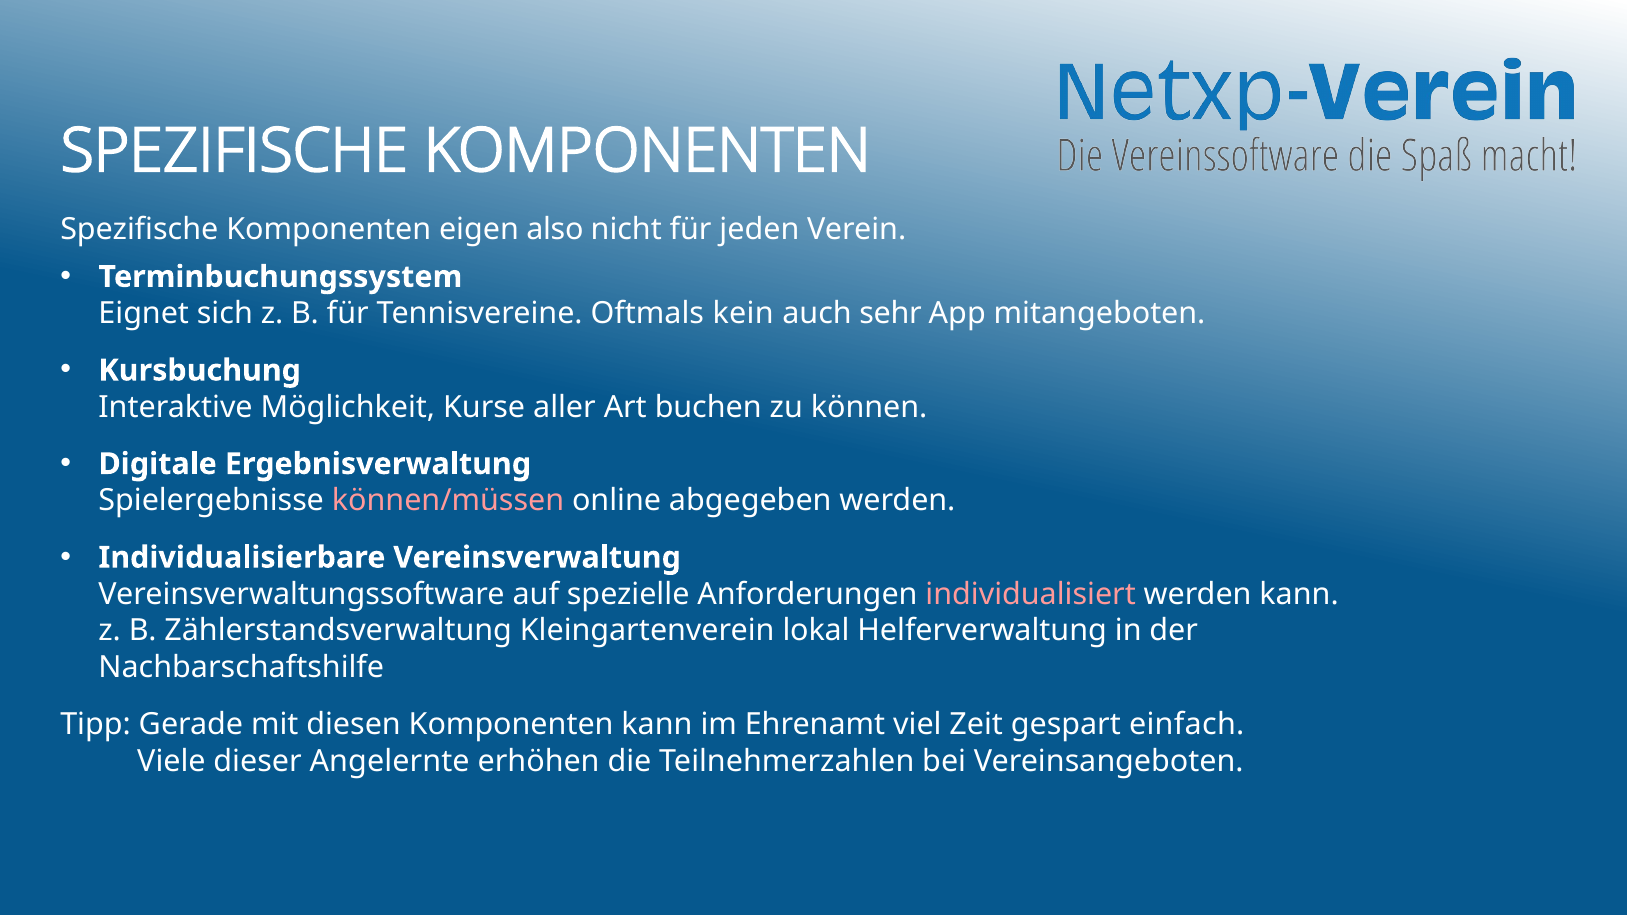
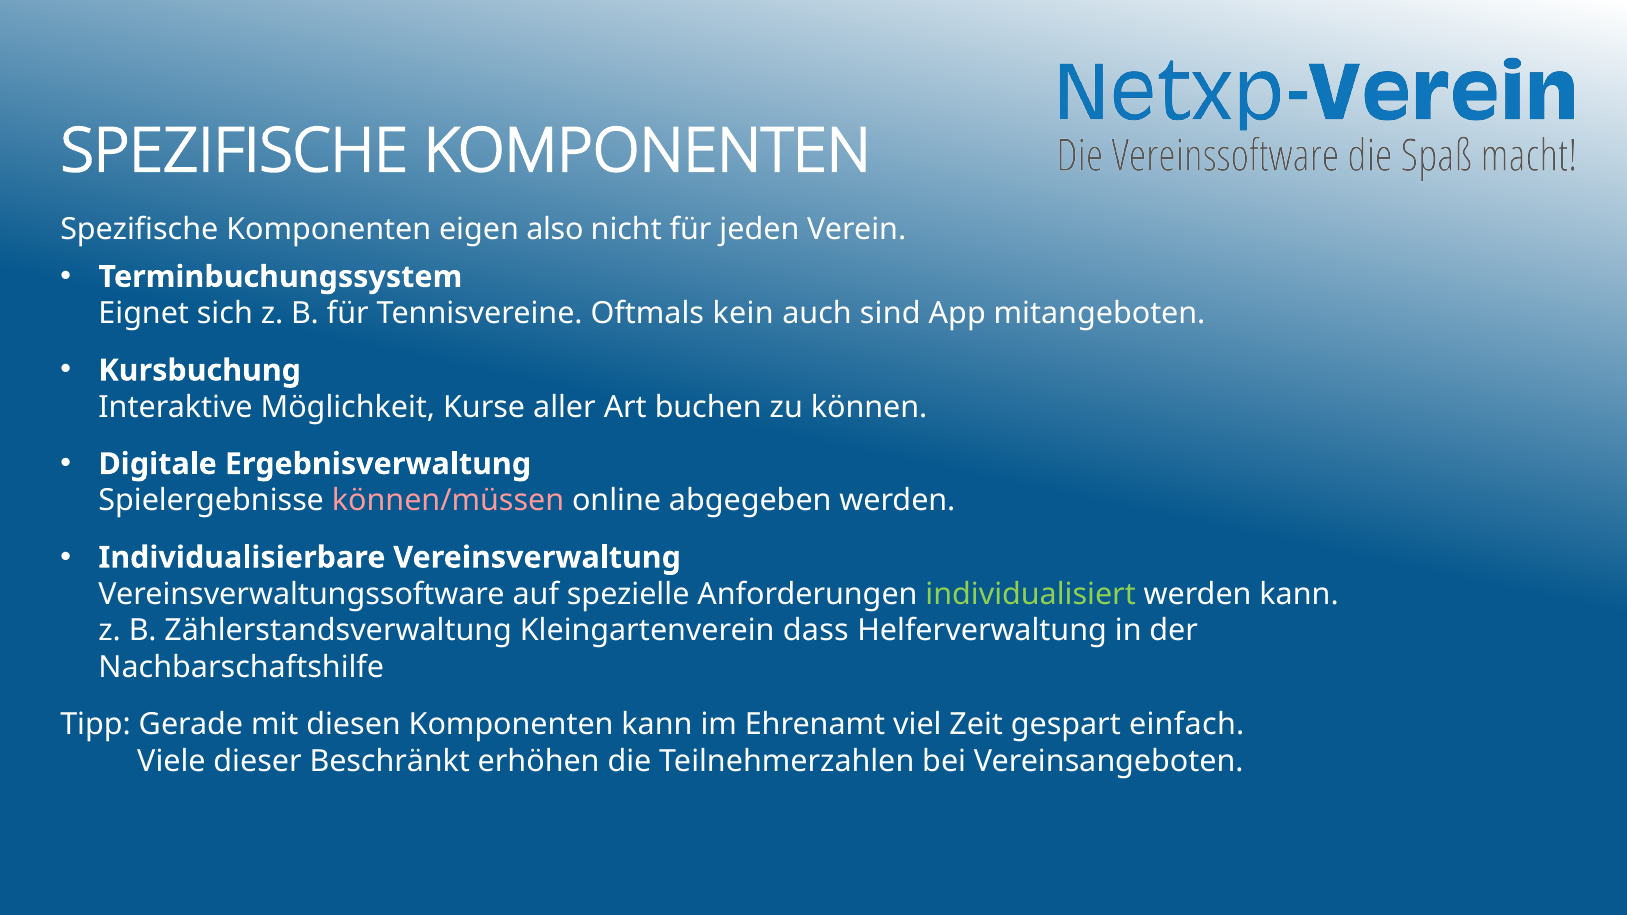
sehr: sehr -> sind
individualisiert colour: pink -> light green
lokal: lokal -> dass
Angelernte: Angelernte -> Beschränkt
